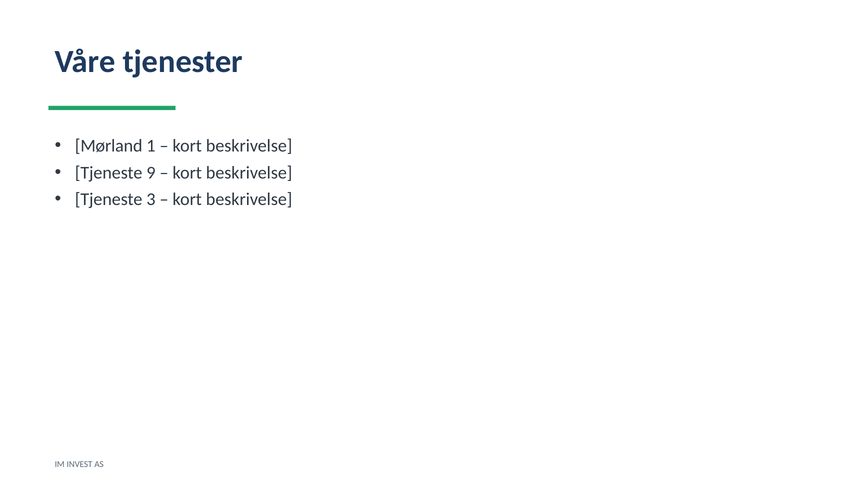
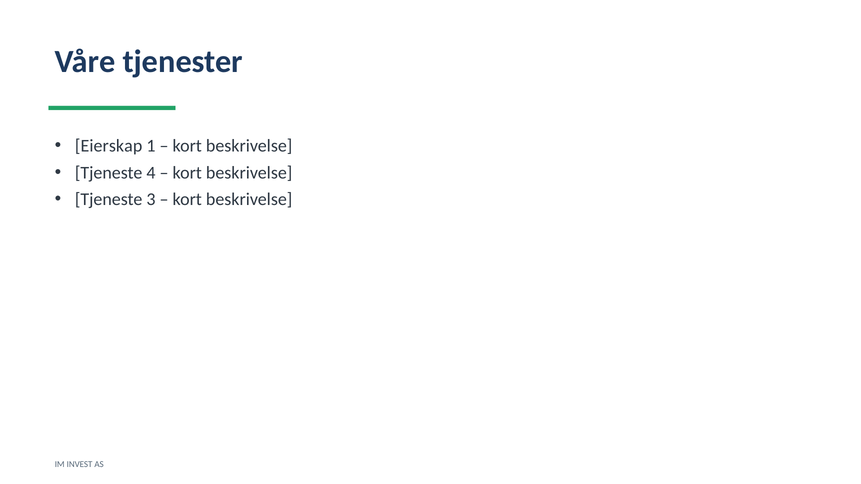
Mørland: Mørland -> Eierskap
9: 9 -> 4
